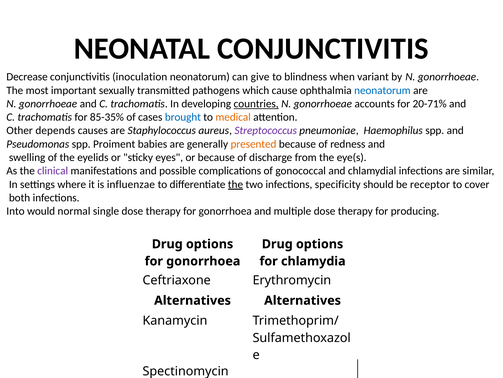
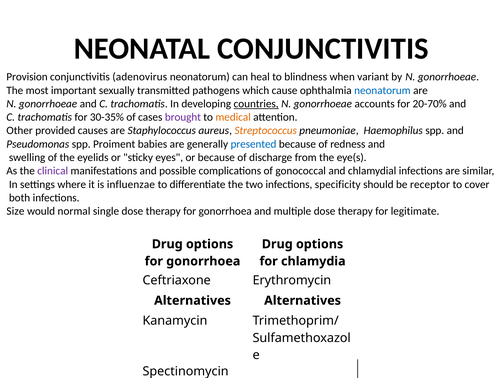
Decrease: Decrease -> Provision
inoculation: inoculation -> adenovirus
give: give -> heal
20-71%: 20-71% -> 20-70%
85-35%: 85-35% -> 30-35%
brought colour: blue -> purple
depends: depends -> provided
Streptococcus colour: purple -> orange
presented colour: orange -> blue
the at (235, 184) underline: present -> none
Into: Into -> Size
producing: producing -> legitimate
